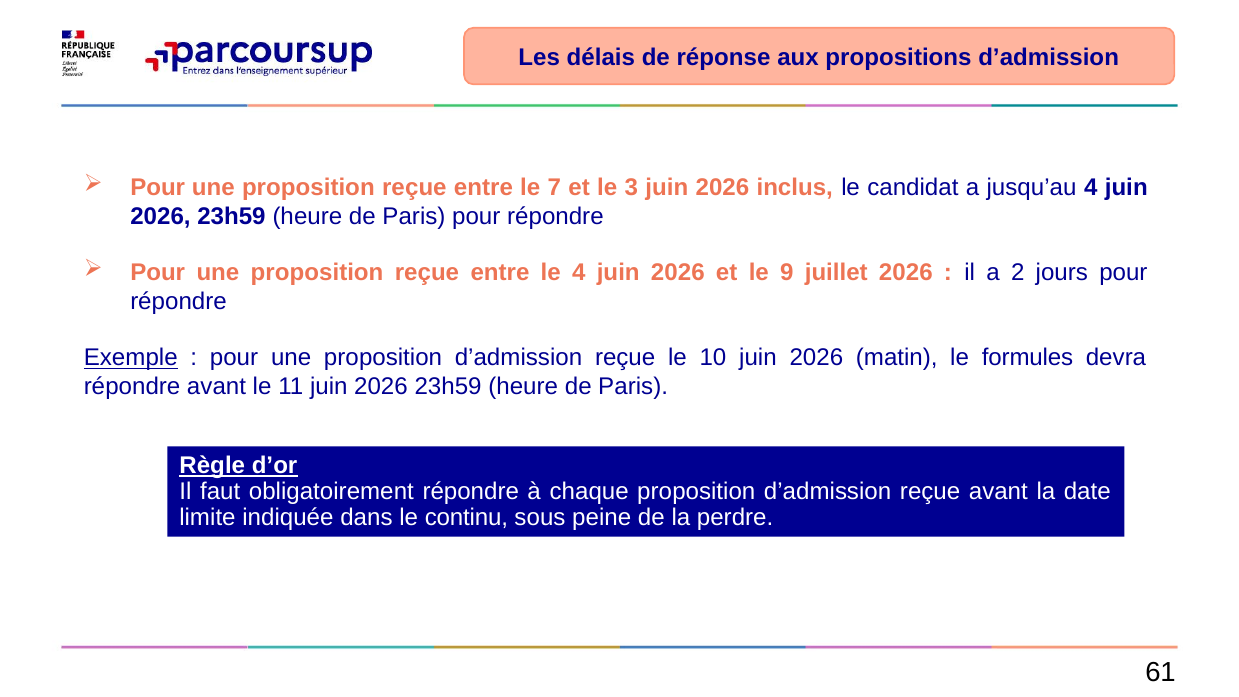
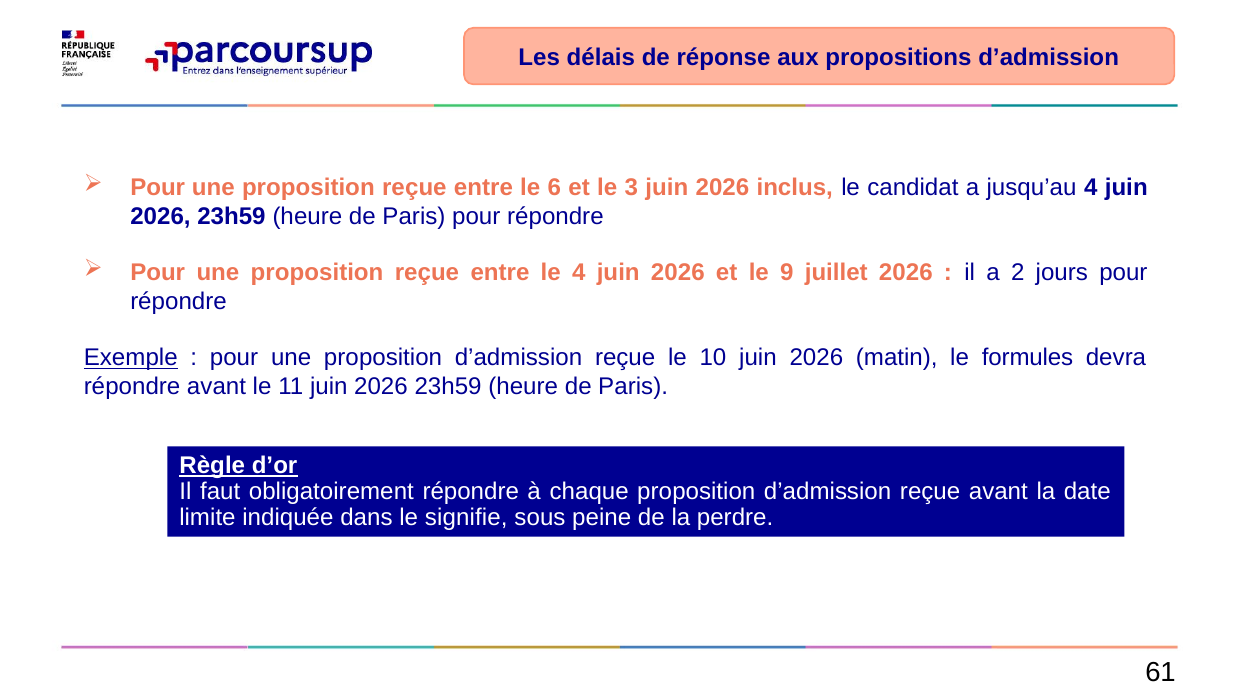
7: 7 -> 6
continu: continu -> signifie
